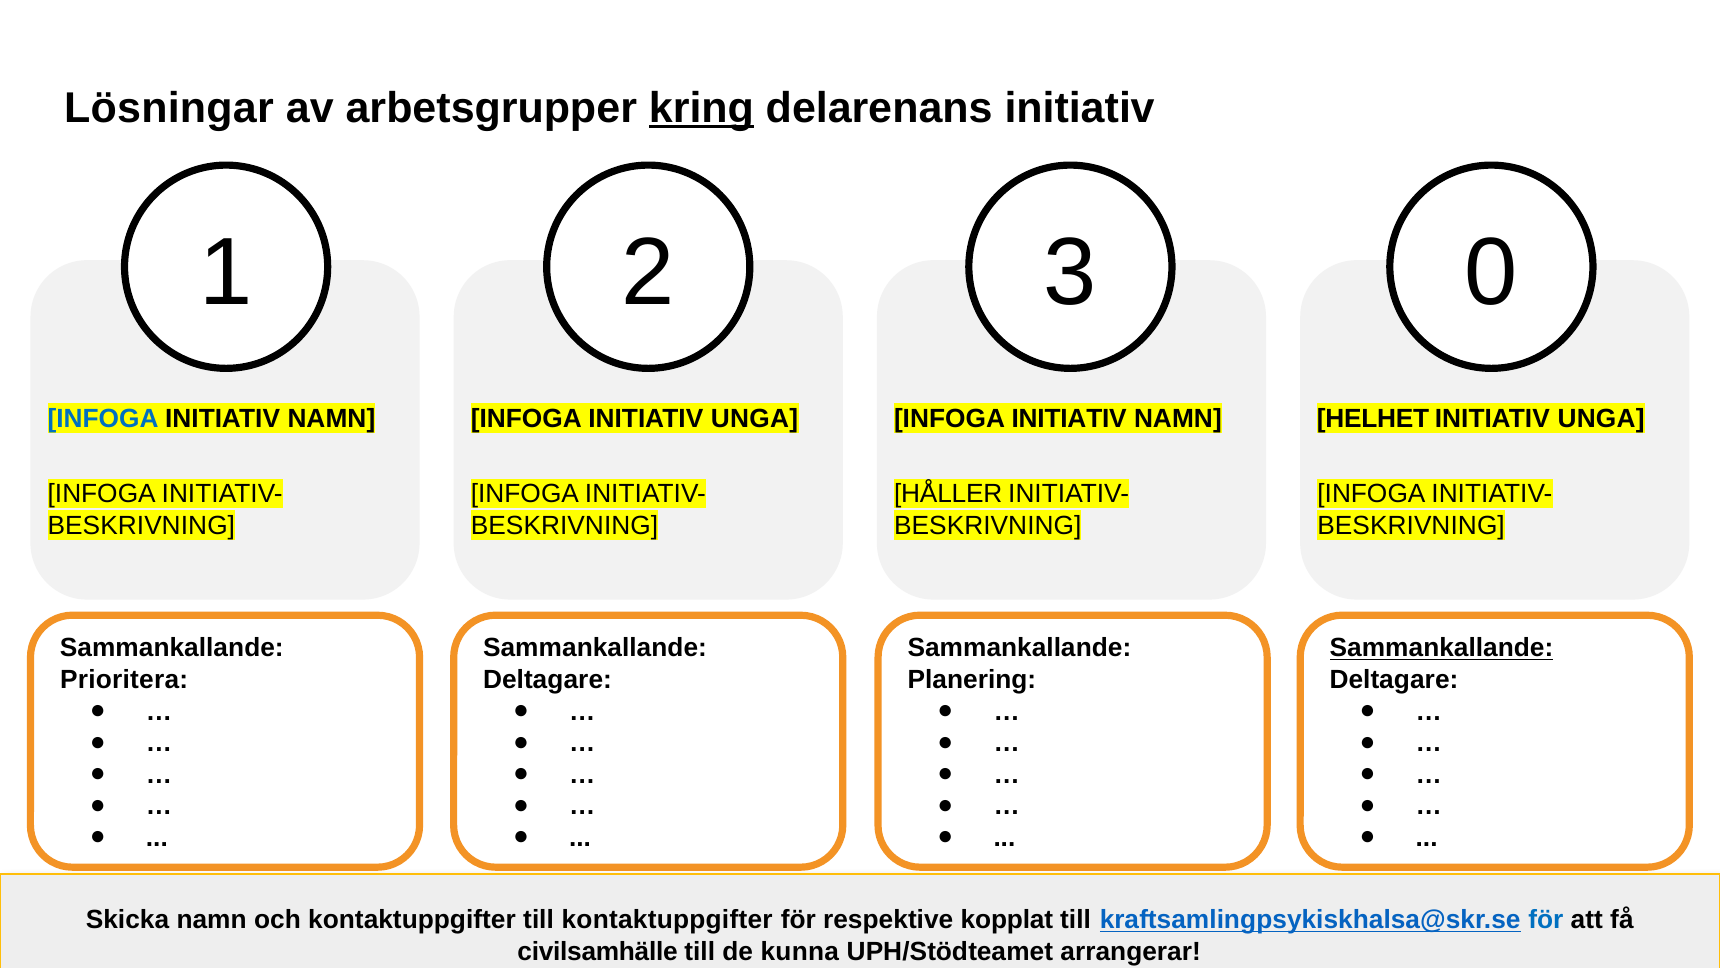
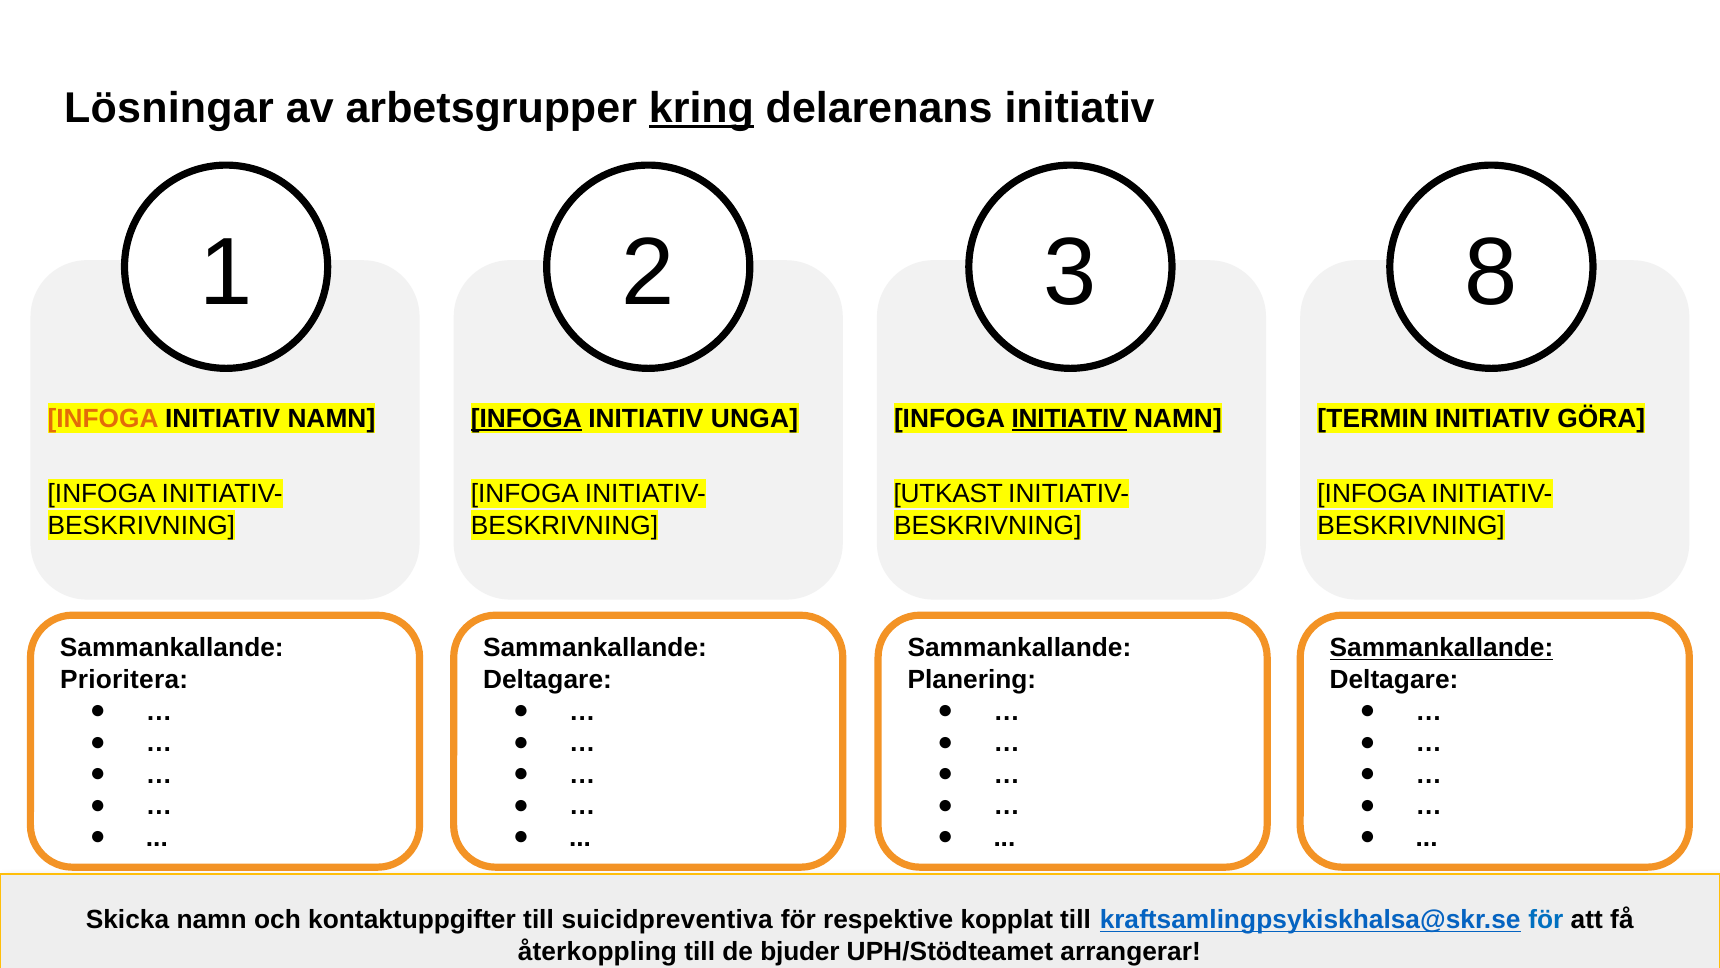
0: 0 -> 8
INFOGA at (103, 418) colour: blue -> orange
INFOGA at (526, 418) underline: none -> present
INITIATIV at (1069, 418) underline: none -> present
HELHET: HELHET -> TERMIN
UNGA at (1601, 418): UNGA -> GÖRA
HÅLLER: HÅLLER -> UTKAST
till kontaktuppgifter: kontaktuppgifter -> suicidpreventiva
civilsamhälle: civilsamhälle -> återkoppling
kunna: kunna -> bjuder
